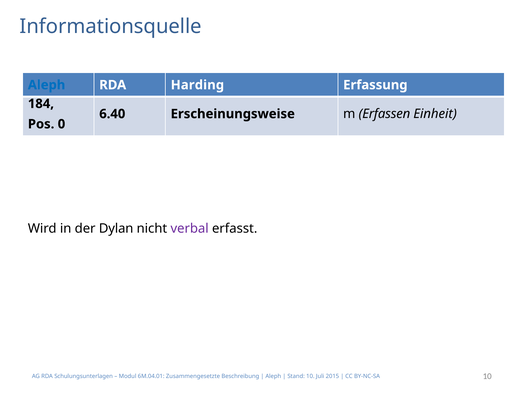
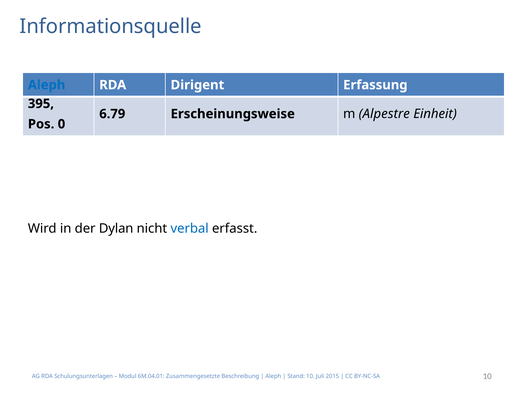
Harding: Harding -> Dirigent
184: 184 -> 395
6.40: 6.40 -> 6.79
Erfassen: Erfassen -> Alpestre
verbal colour: purple -> blue
